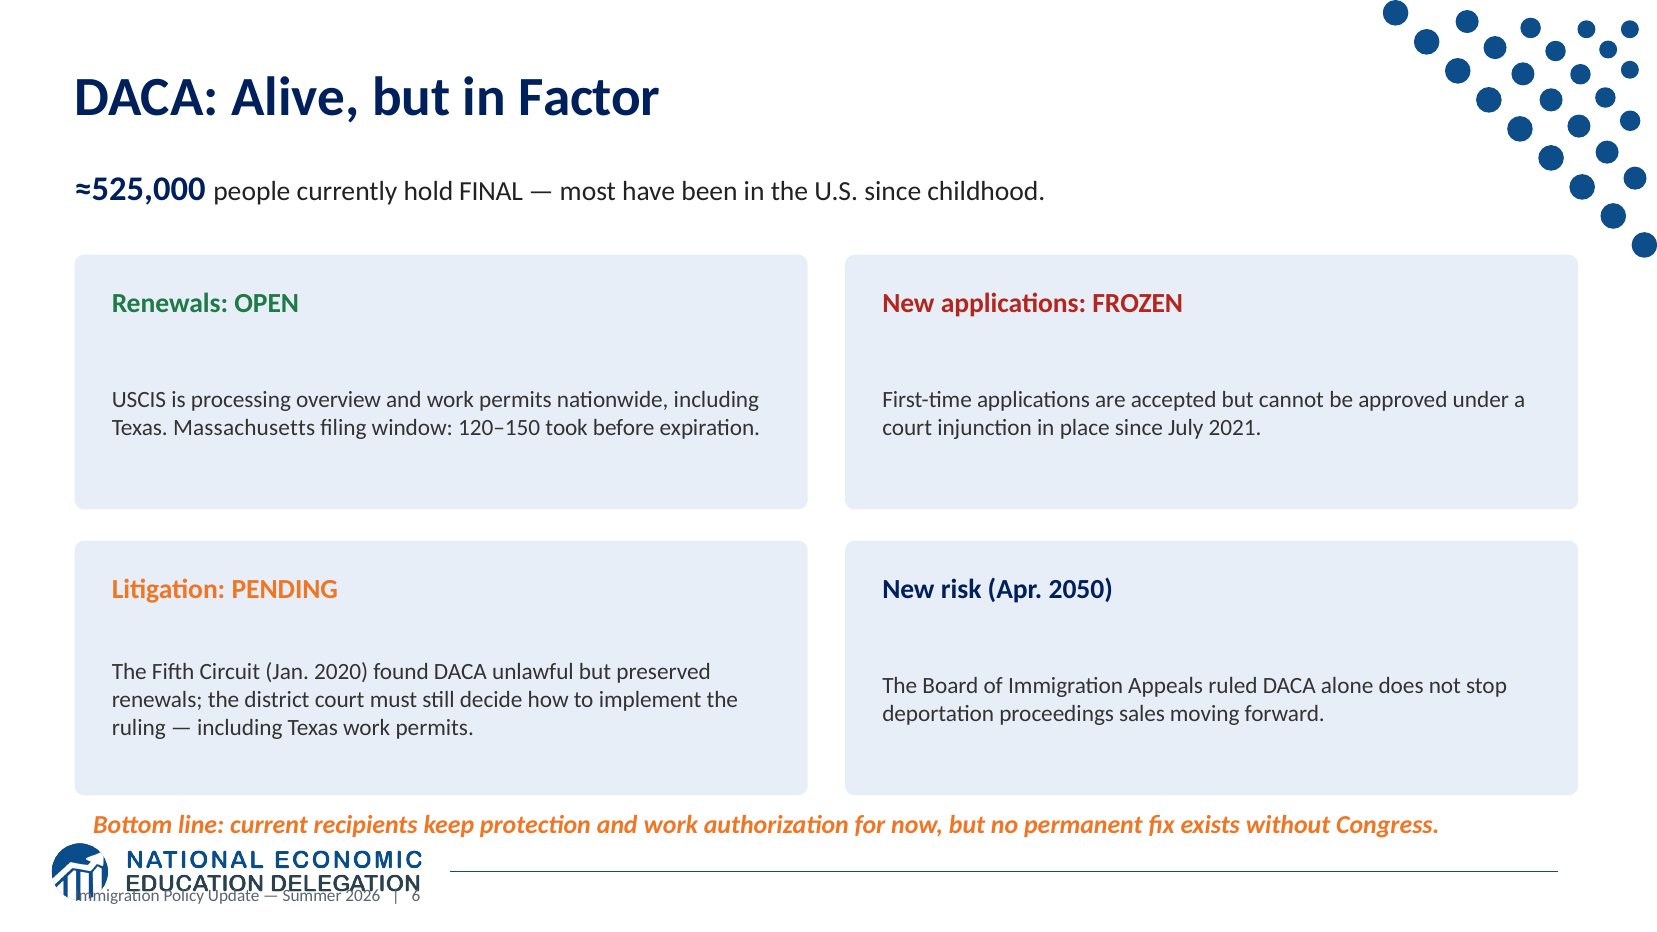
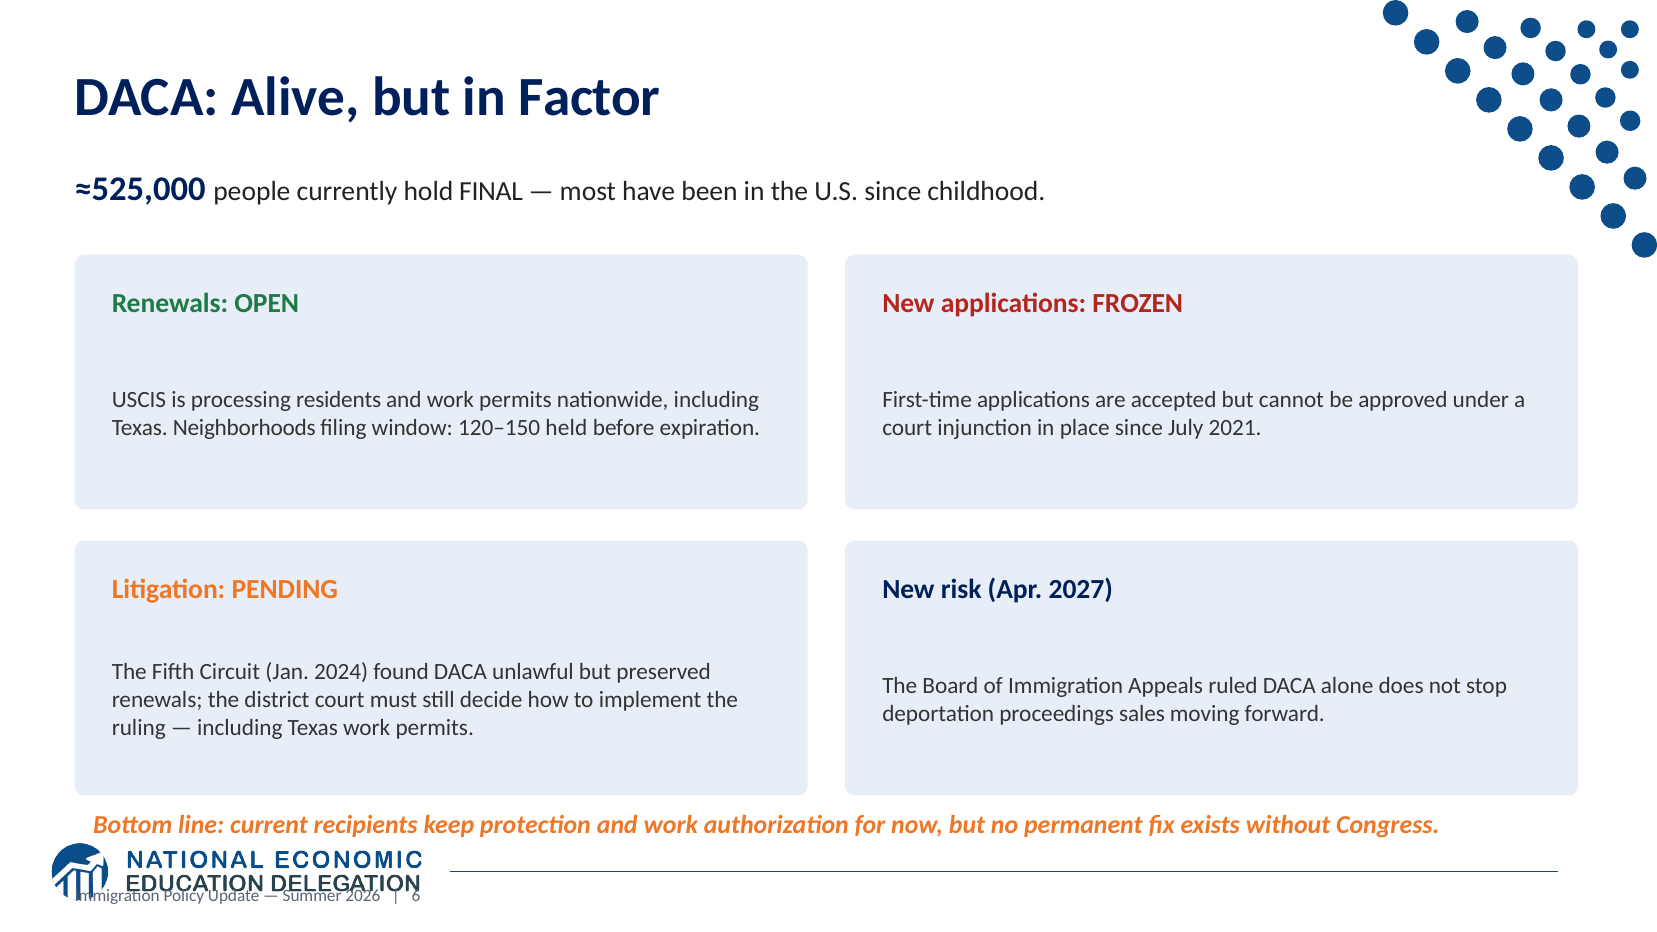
overview: overview -> residents
Massachusetts: Massachusetts -> Neighborhoods
took: took -> held
2050: 2050 -> 2027
2020: 2020 -> 2024
